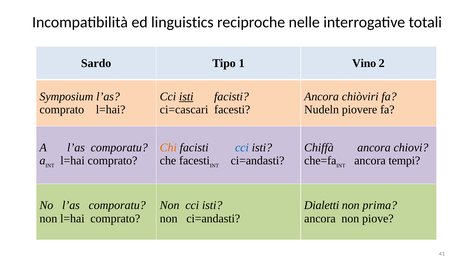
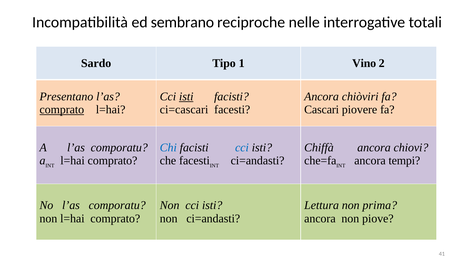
linguistics: linguistics -> sembrano
Symposium: Symposium -> Presentano
comprato at (62, 109) underline: none -> present
Nudeln: Nudeln -> Cascari
Chi colour: orange -> blue
Dialetti: Dialetti -> Lettura
